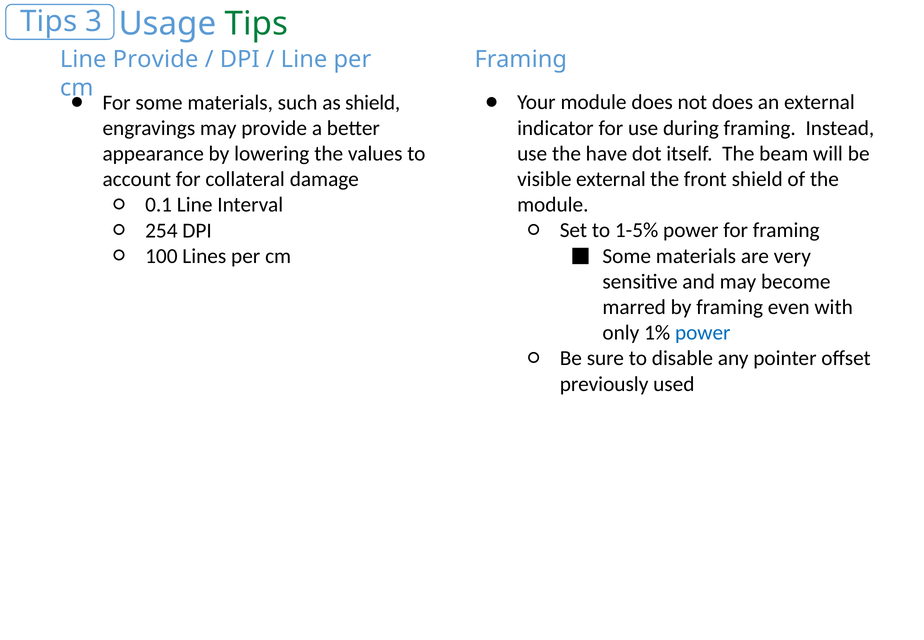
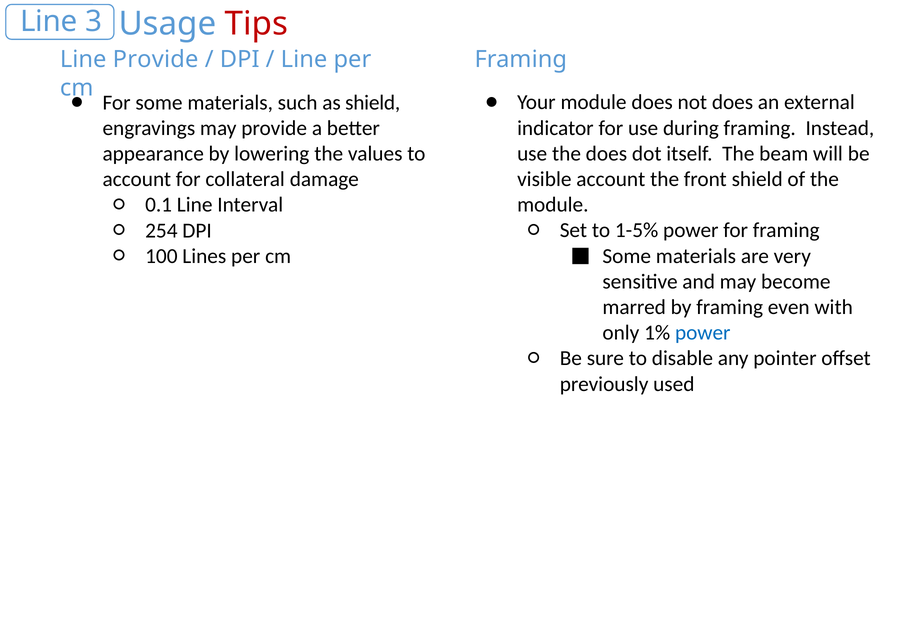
Tips at (49, 21): Tips -> Line
Tips at (257, 24) colour: green -> red
the have: have -> does
visible external: external -> account
